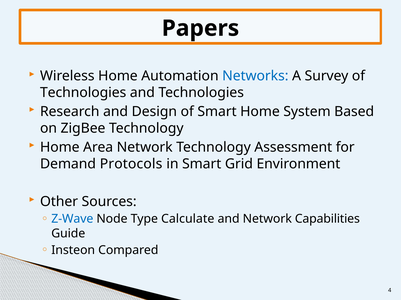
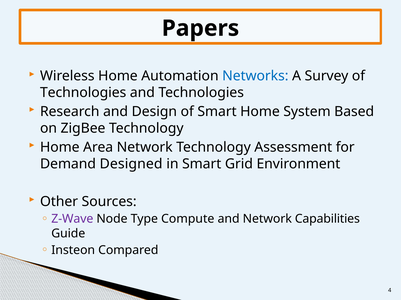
Protocols: Protocols -> Designed
Z-Wave colour: blue -> purple
Calculate: Calculate -> Compute
